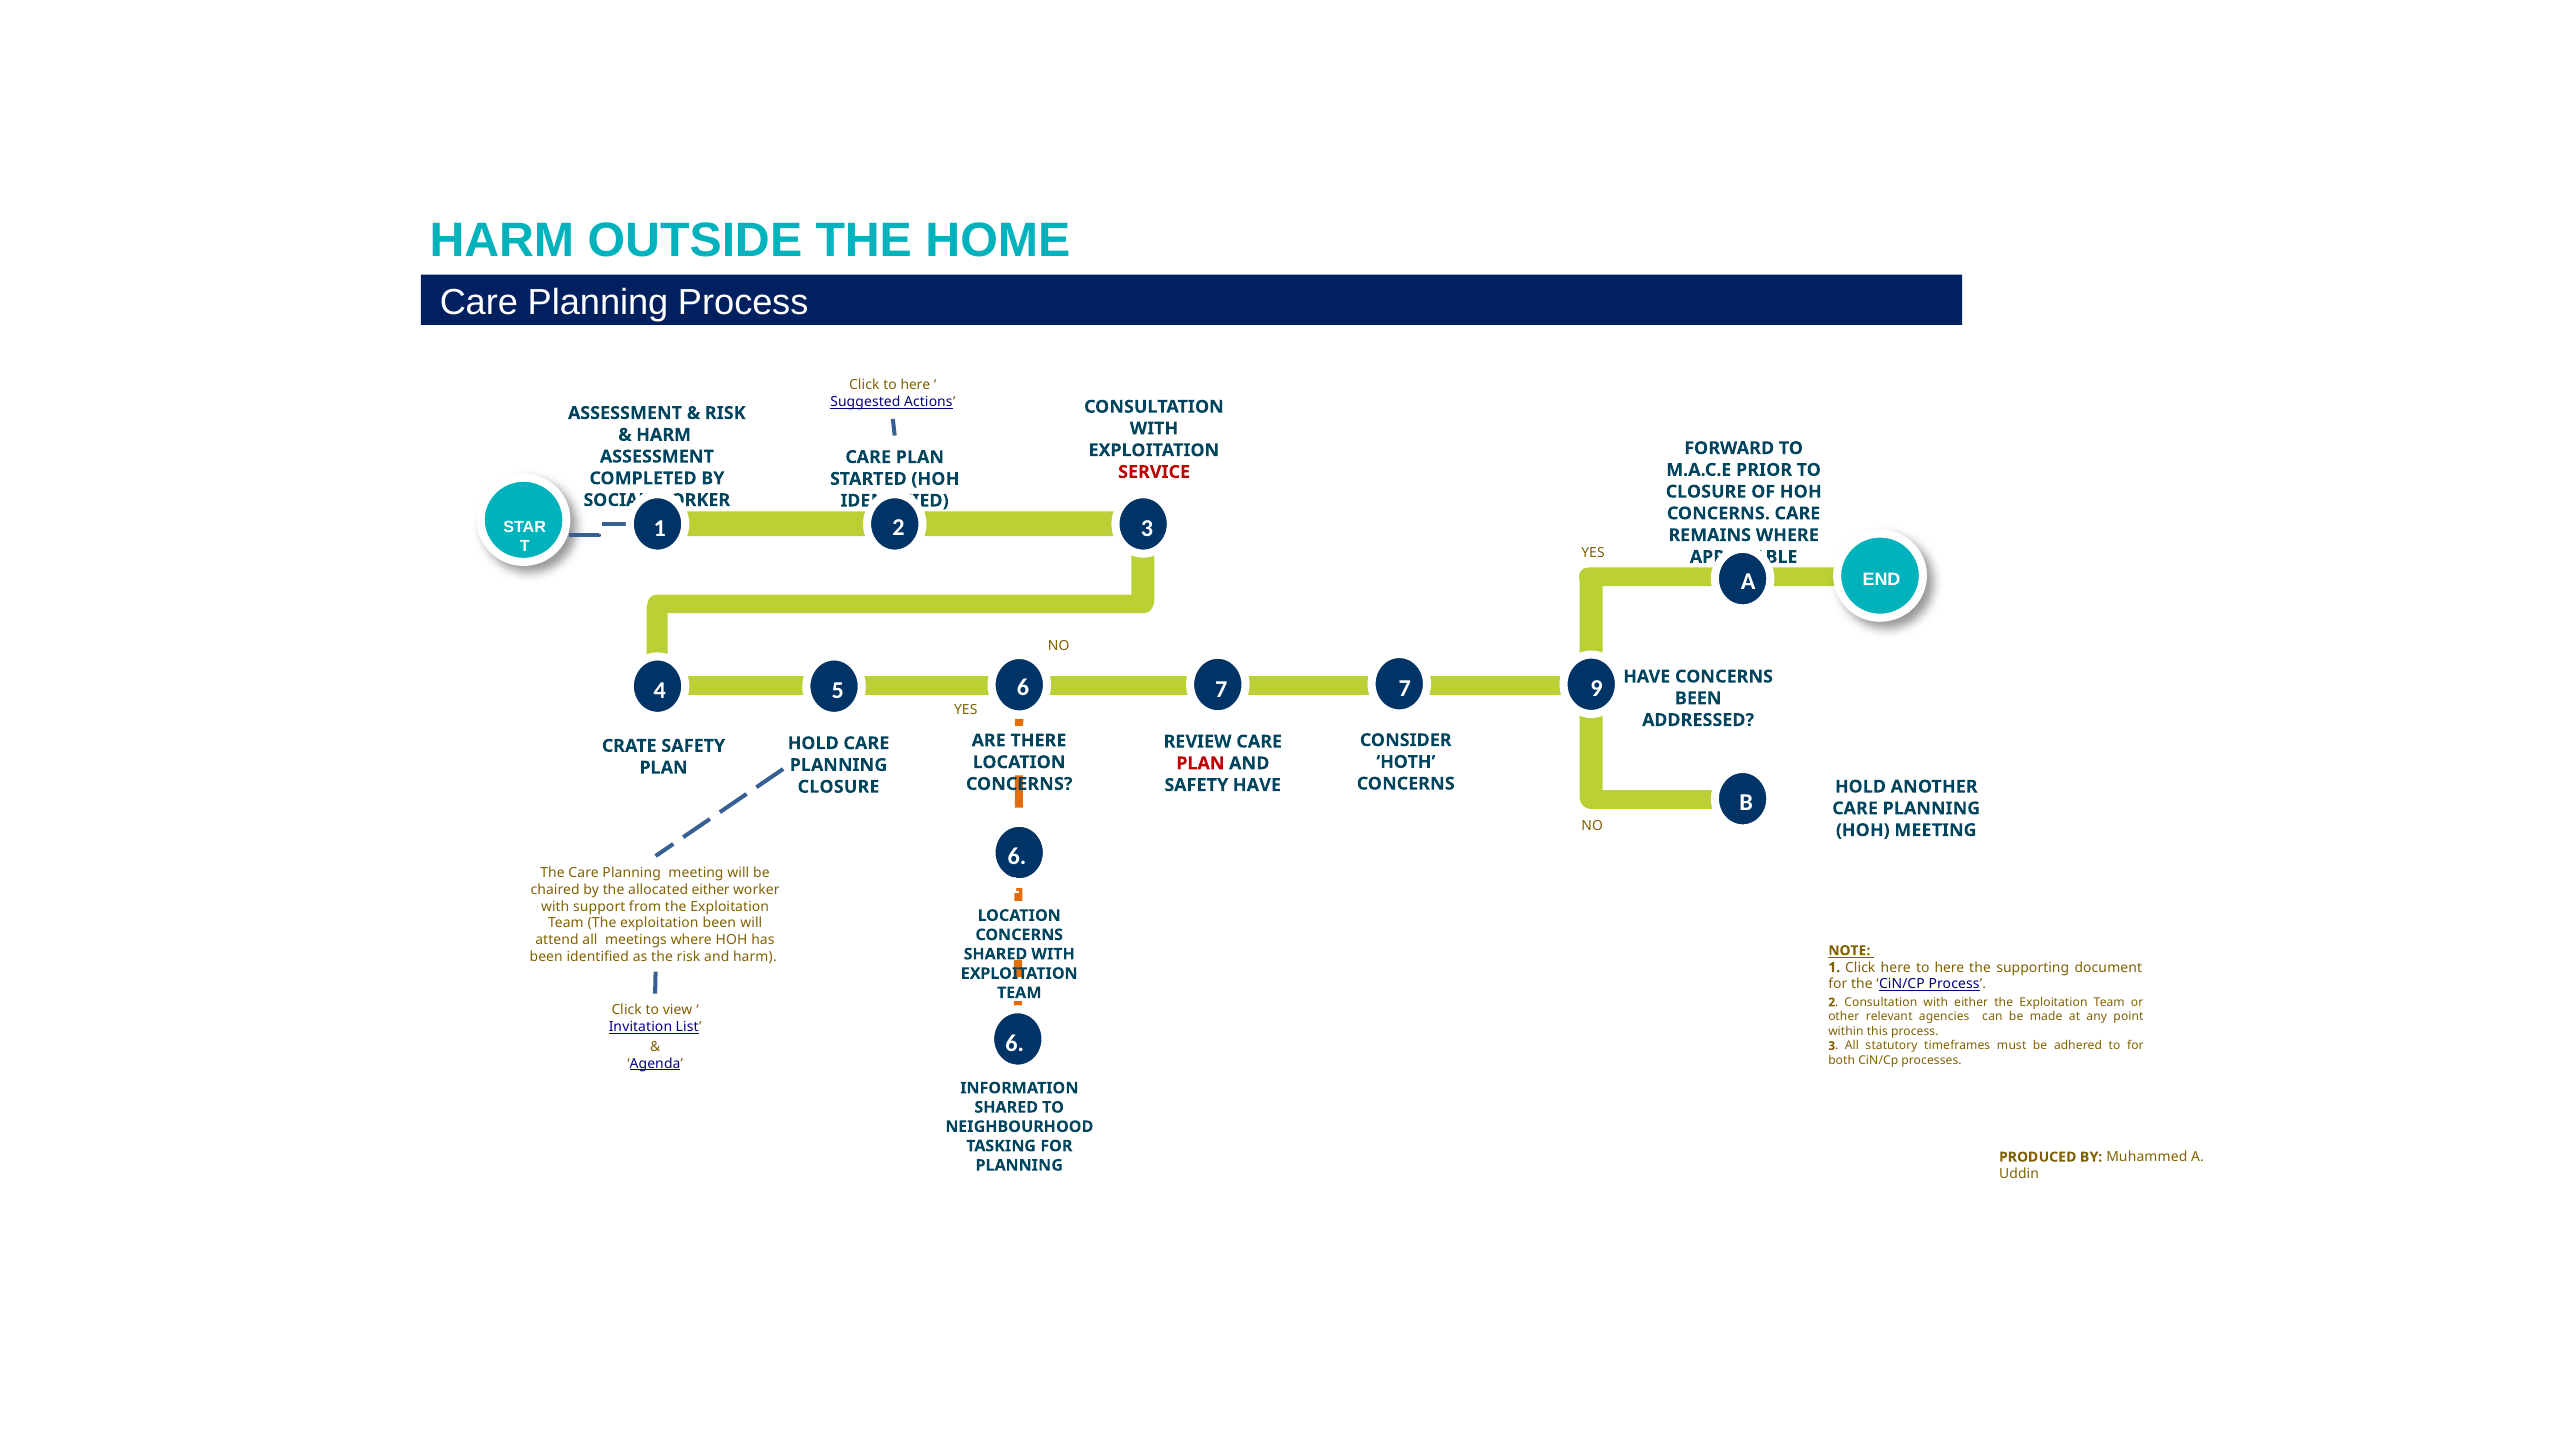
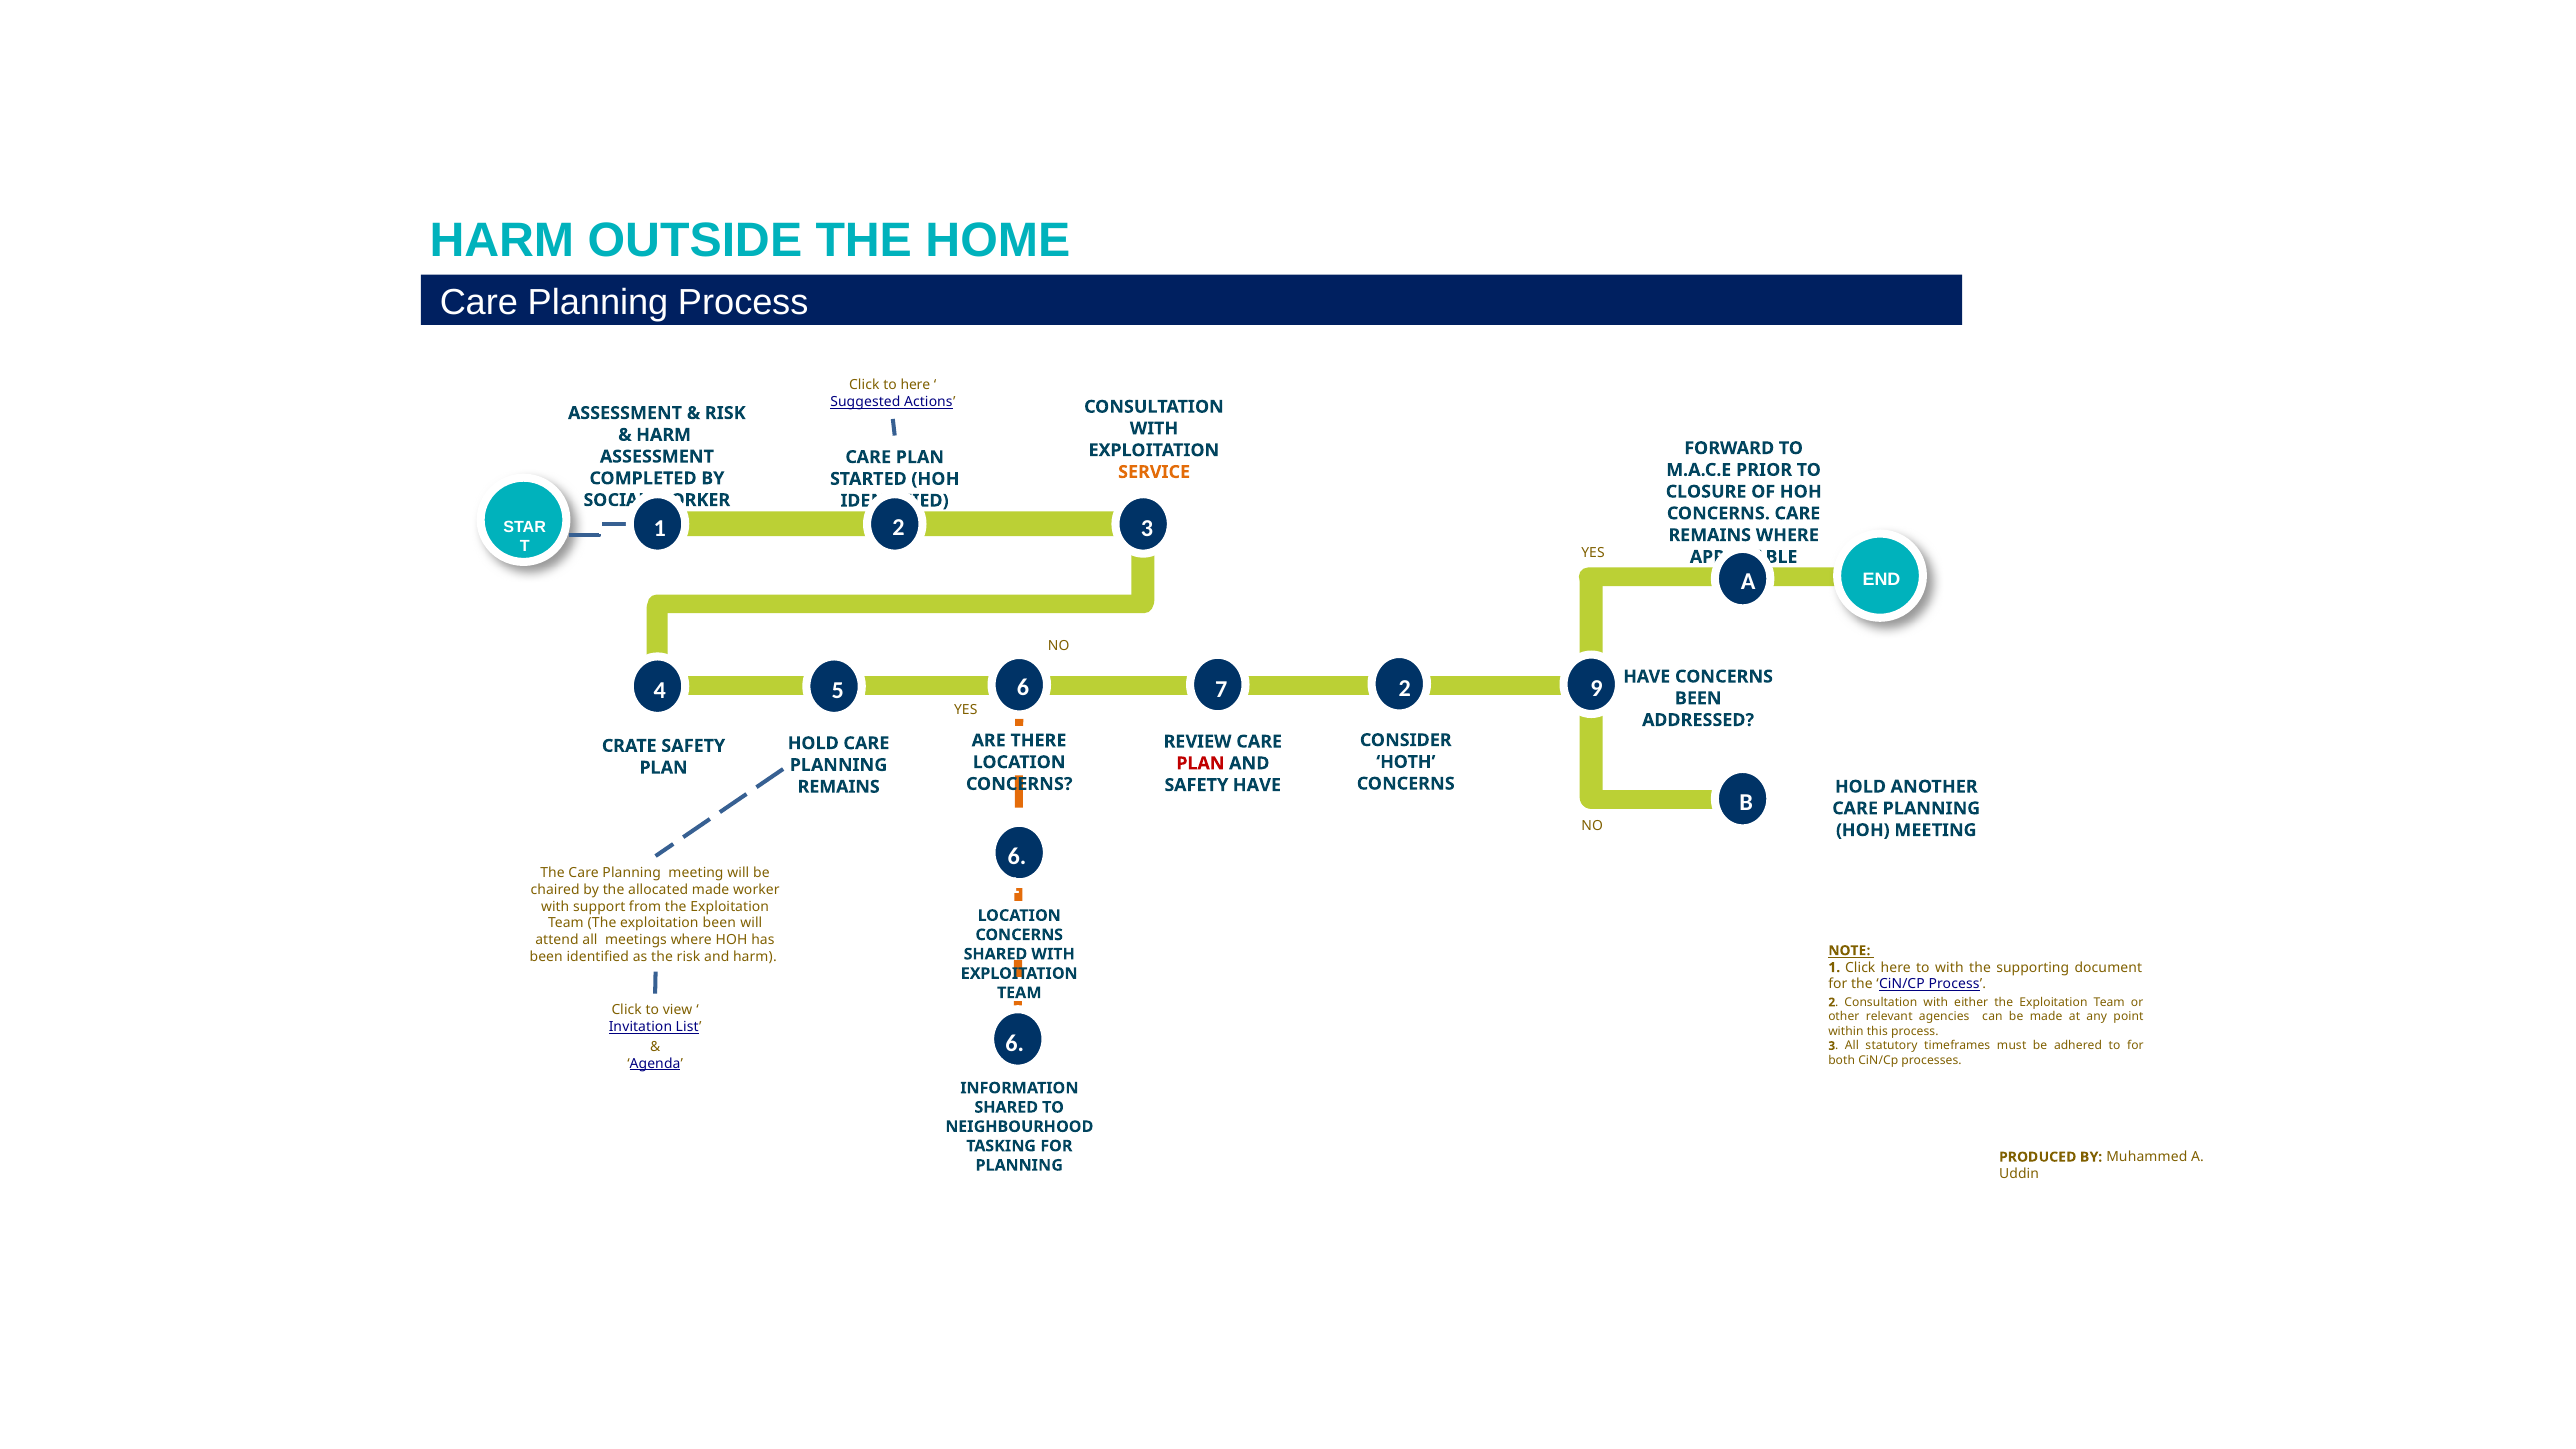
SERVICE colour: red -> orange
7 7: 7 -> 2
CLOSURE at (839, 787): CLOSURE -> REMAINS
allocated either: either -> made
here to here: here -> with
